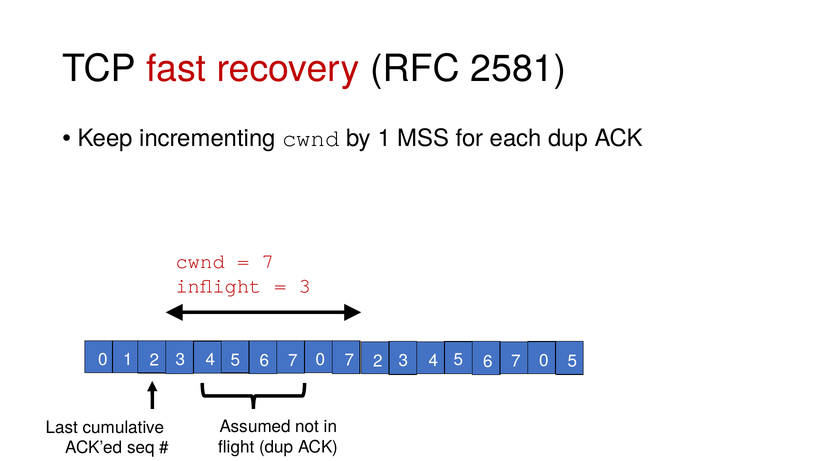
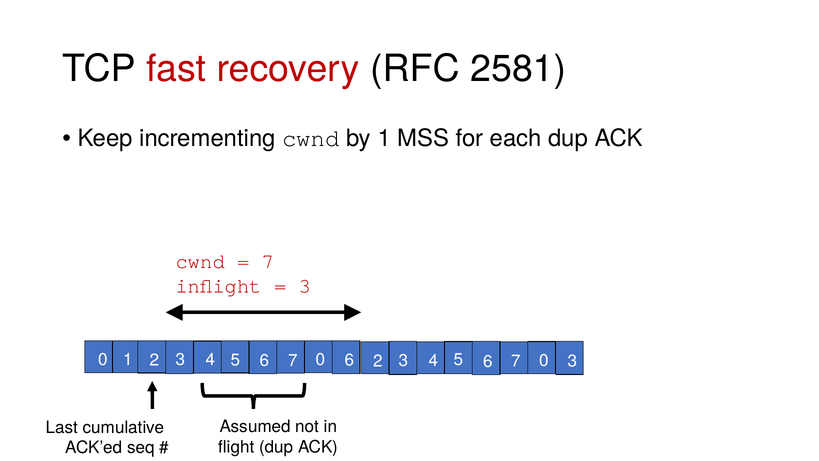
7 7: 7 -> 6
7 5: 5 -> 3
